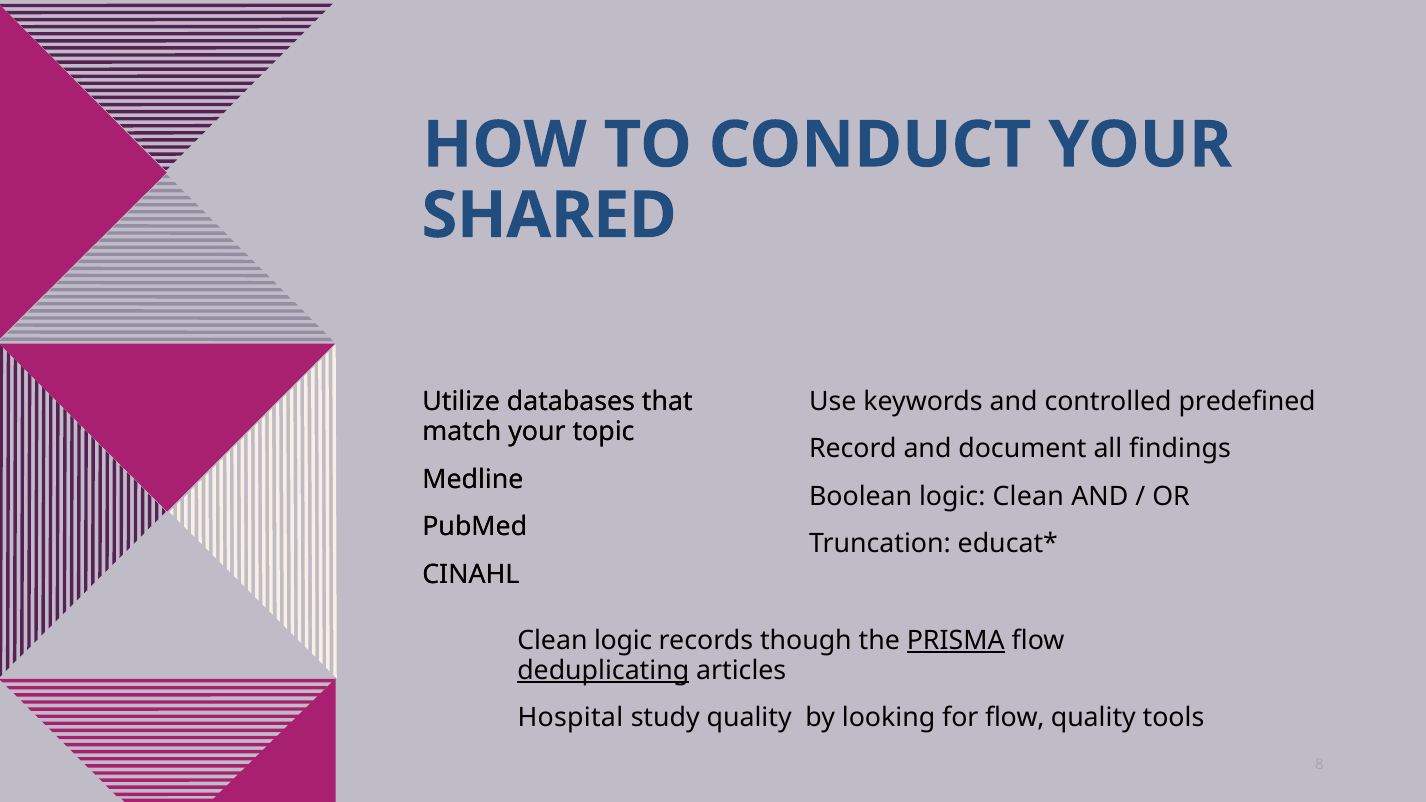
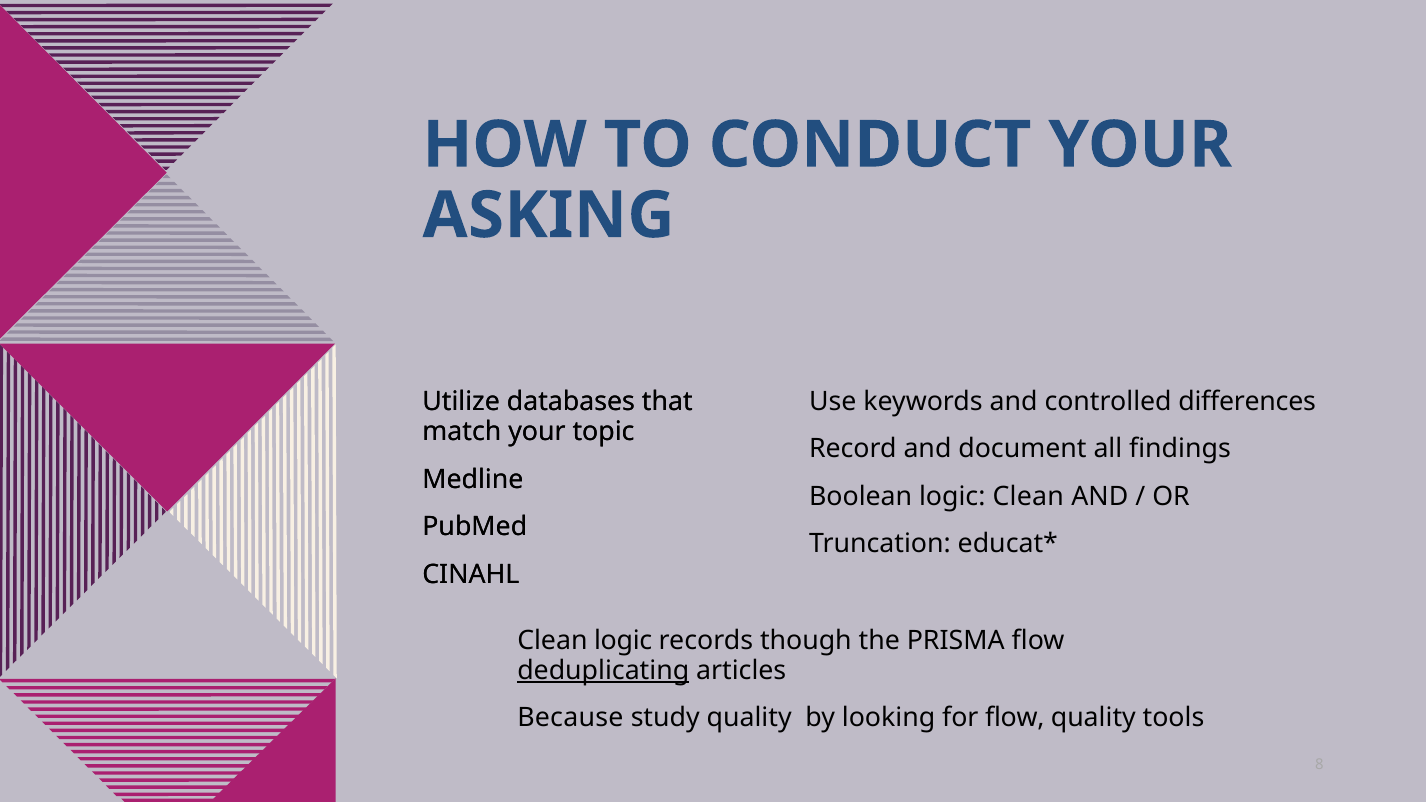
SHARED: SHARED -> ASKING
predefined: predefined -> differences
PRISMA underline: present -> none
Hospital: Hospital -> Because
